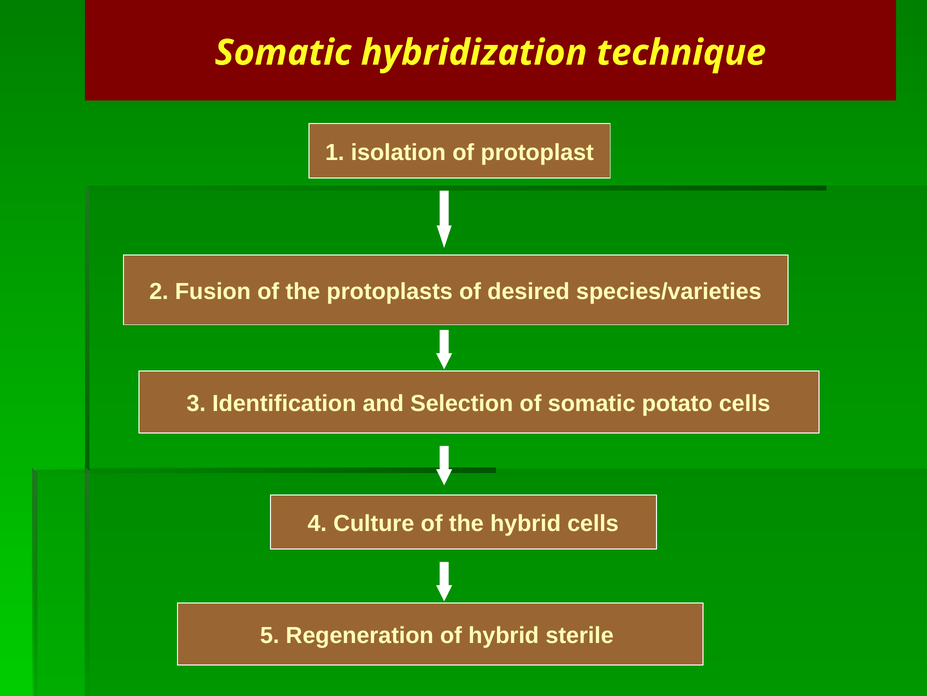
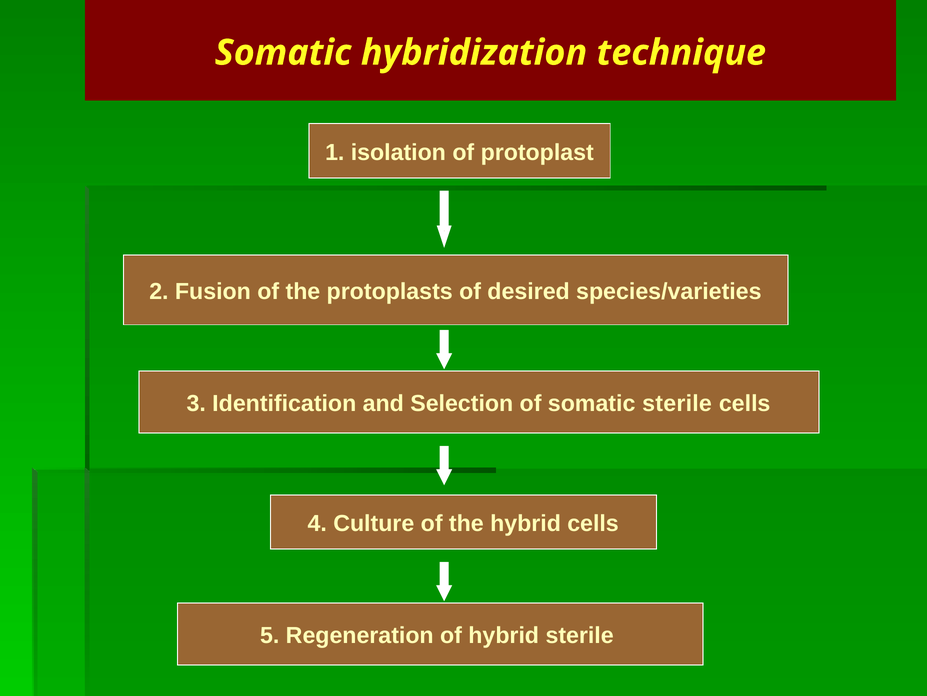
somatic potato: potato -> sterile
